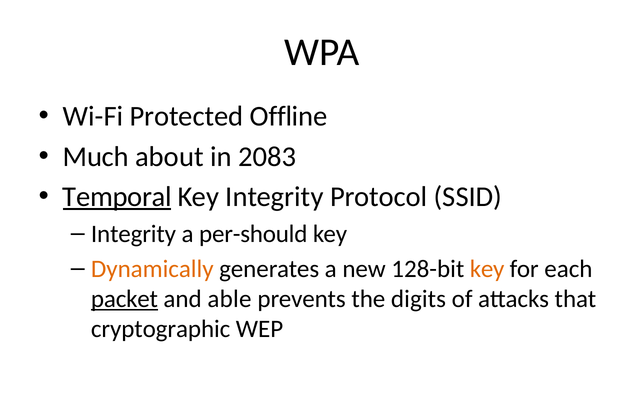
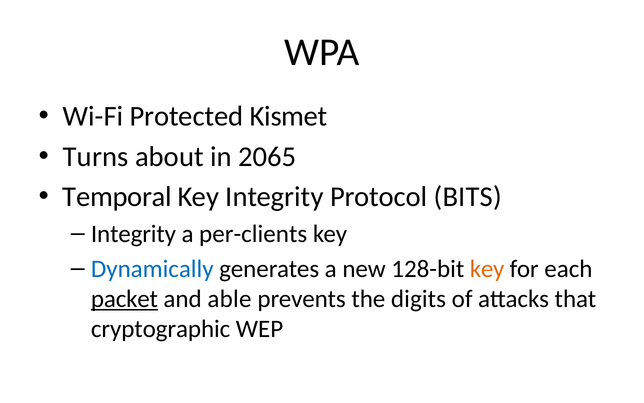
Offline: Offline -> Kismet
Much: Much -> Turns
2083: 2083 -> 2065
Temporal underline: present -> none
SSID: SSID -> BITS
per-should: per-should -> per-clients
Dynamically colour: orange -> blue
